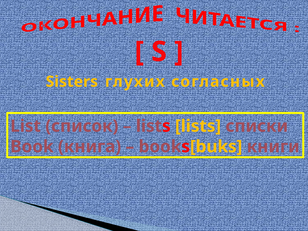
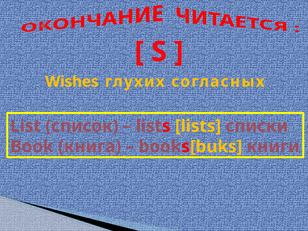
Sisters: Sisters -> Wishes
